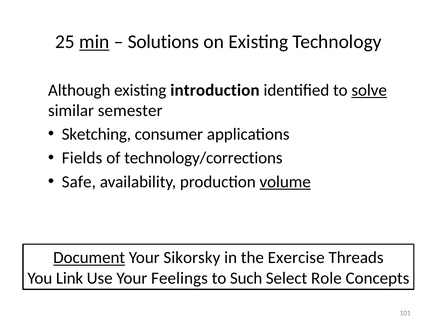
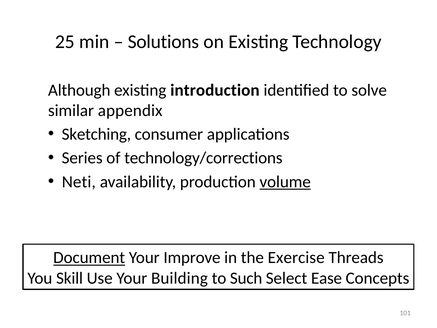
min underline: present -> none
solve underline: present -> none
semester: semester -> appendix
Fields: Fields -> Series
Safe: Safe -> Neti
Sikorsky: Sikorsky -> Improve
Link: Link -> Skill
Feelings: Feelings -> Building
Role: Role -> Ease
